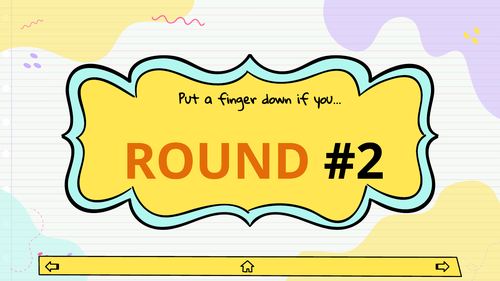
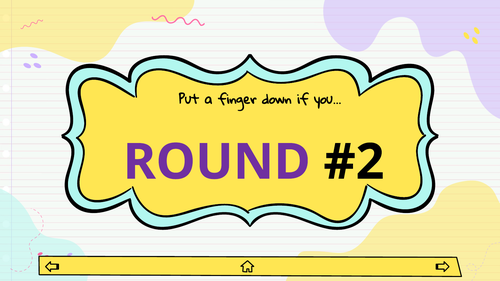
ROUND colour: orange -> purple
